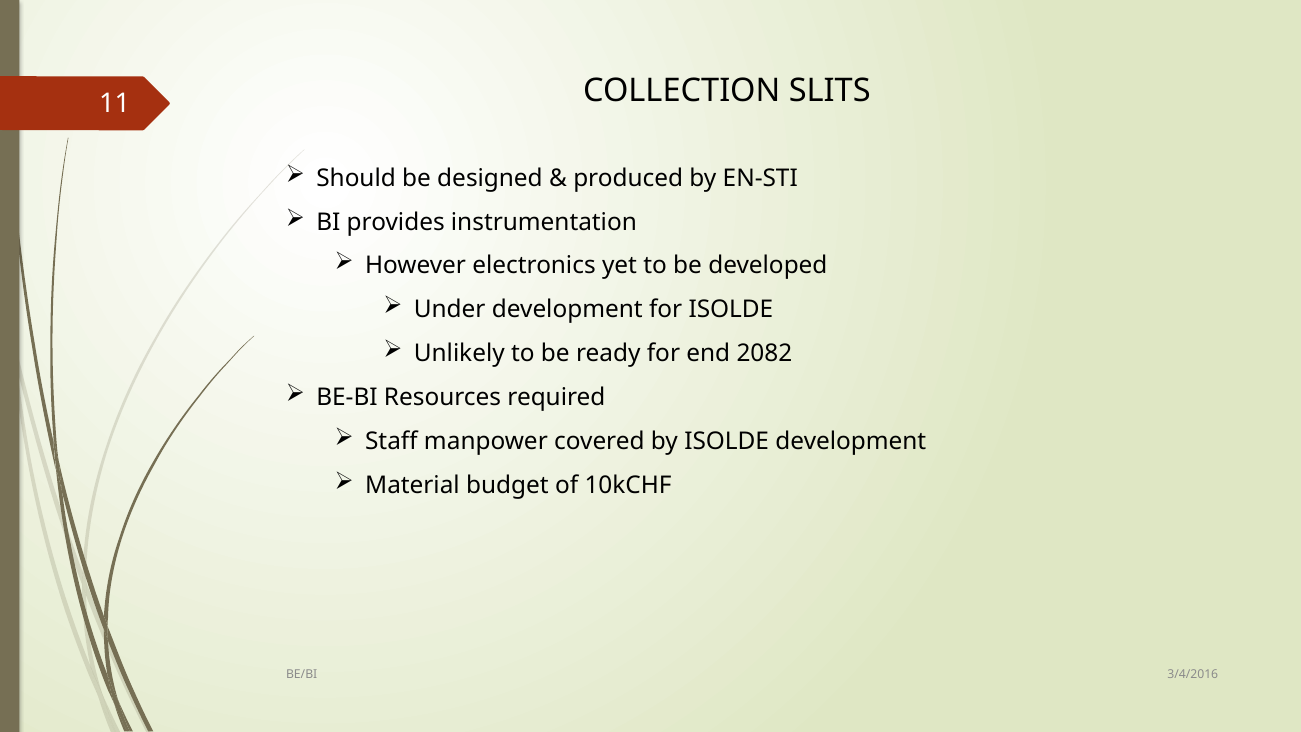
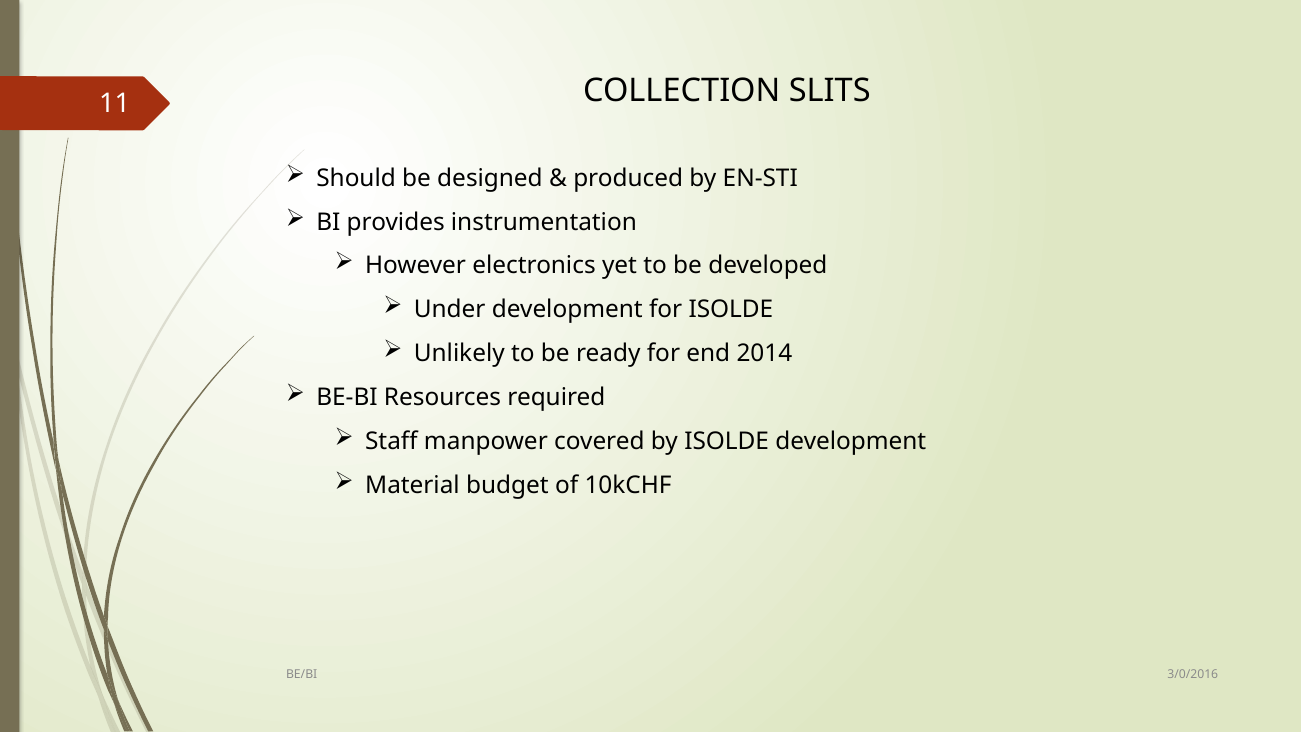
2082: 2082 -> 2014
3/4/2016: 3/4/2016 -> 3/0/2016
